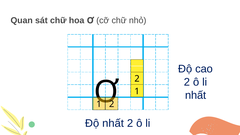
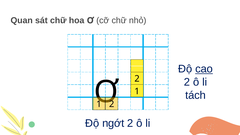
cao underline: none -> present
nhất at (196, 95): nhất -> tách
Độ nhất: nhất -> ngớt
